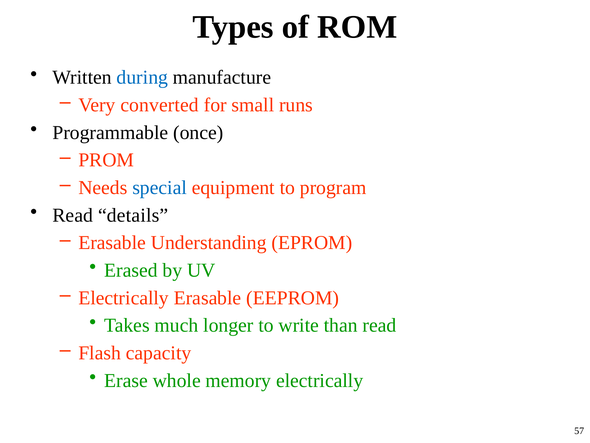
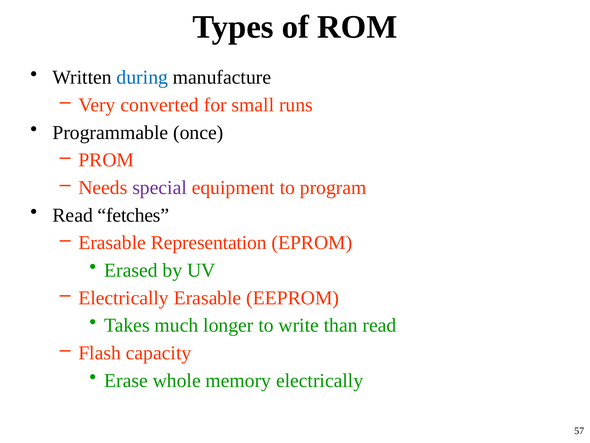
special colour: blue -> purple
details: details -> fetches
Understanding: Understanding -> Representation
